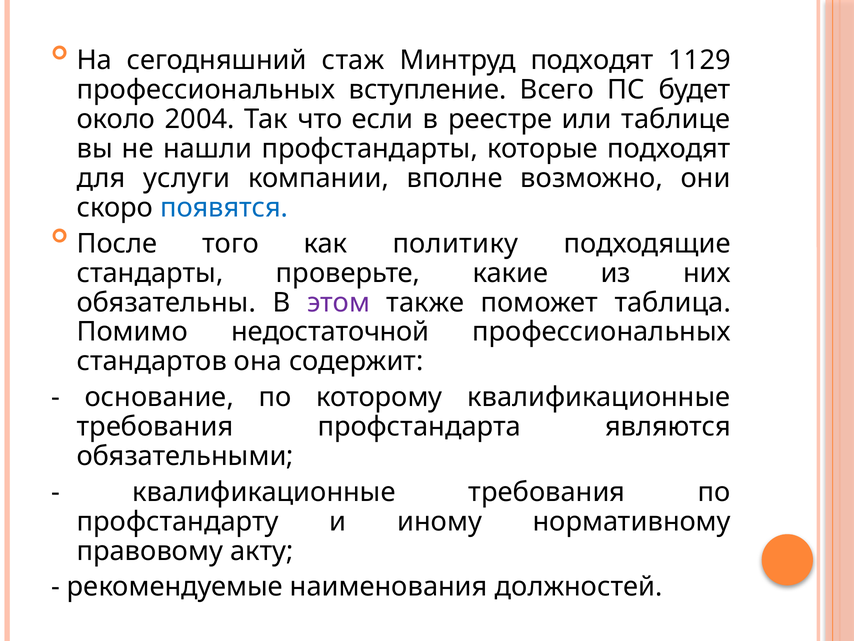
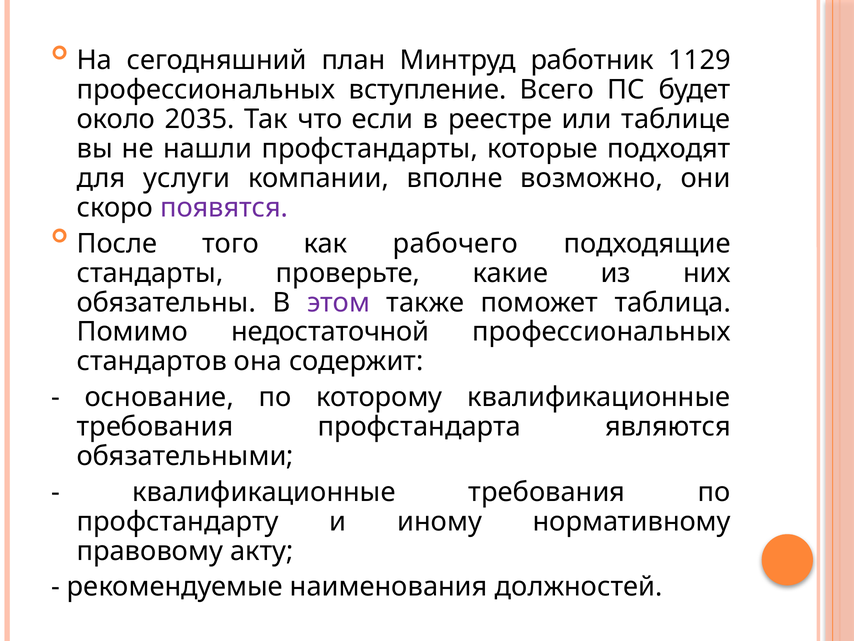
стаж: стаж -> план
Минтруд подходят: подходят -> работник
2004: 2004 -> 2035
появятся colour: blue -> purple
политику: политику -> рабочего
